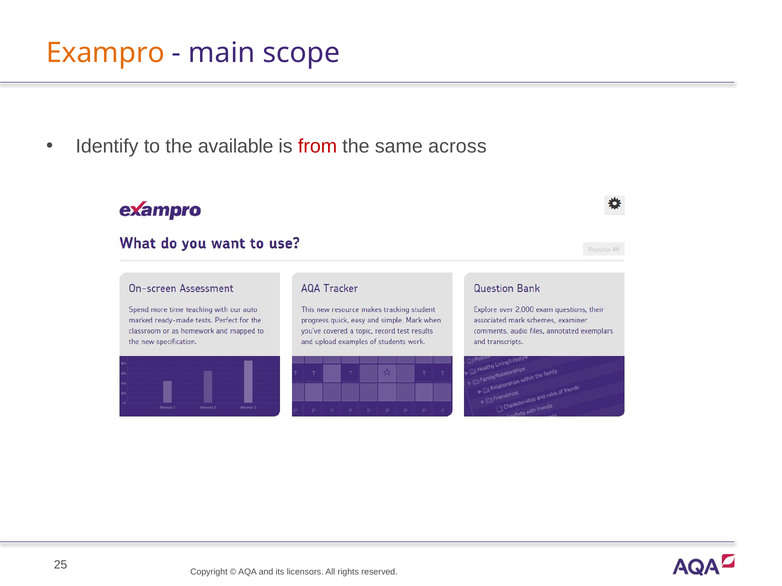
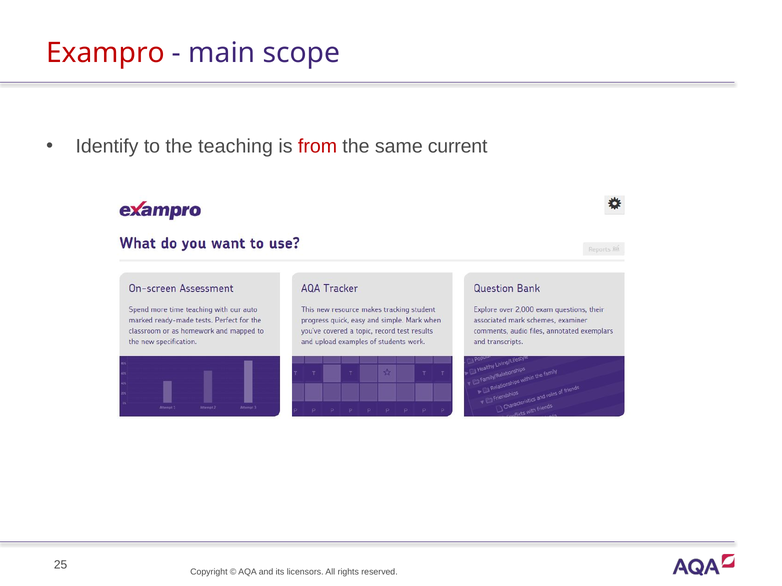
Exampro colour: orange -> red
available: available -> teaching
across: across -> current
